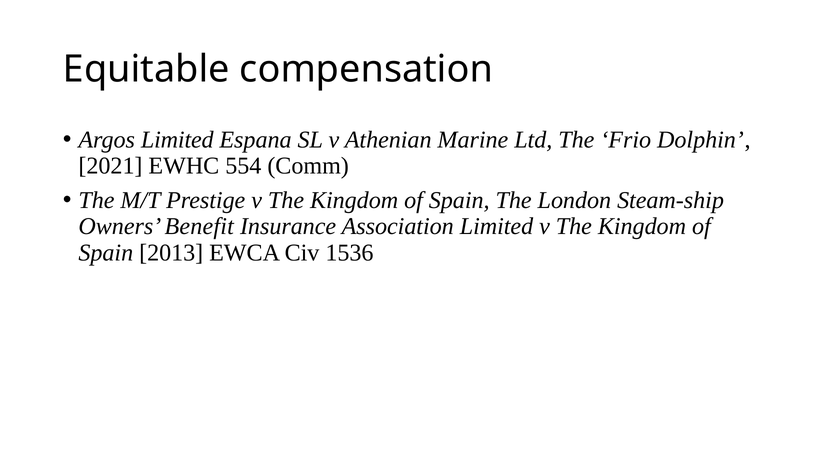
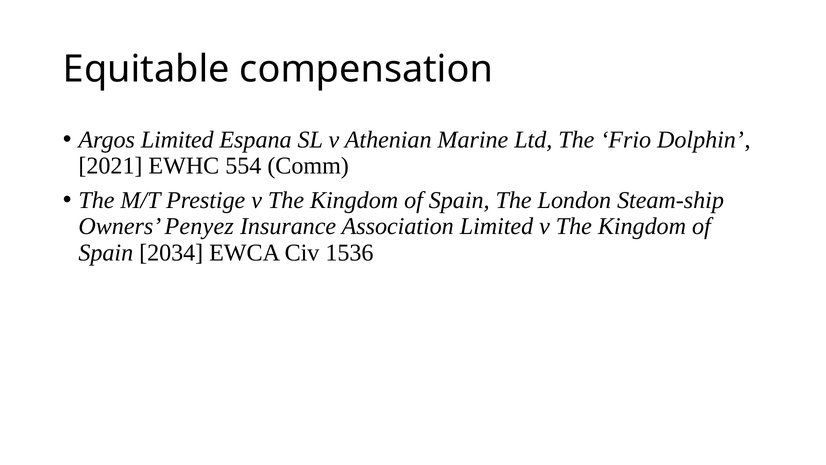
Benefit: Benefit -> Penyez
2013: 2013 -> 2034
